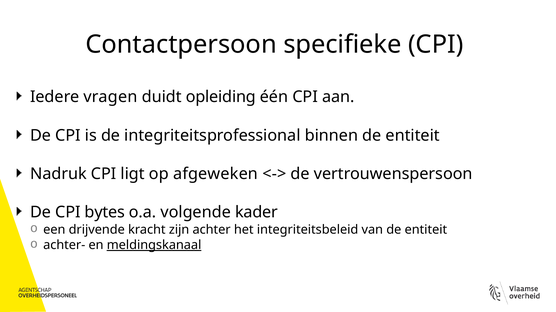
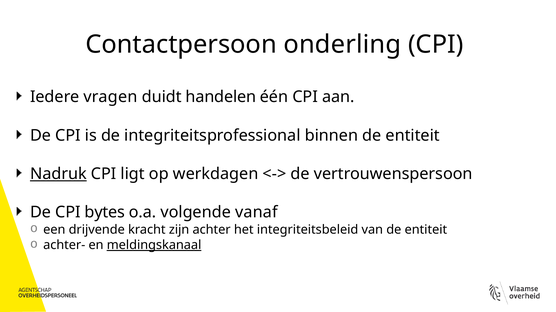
specifieke: specifieke -> onderling
opleiding: opleiding -> handelen
Nadruk underline: none -> present
afgeweken: afgeweken -> werkdagen
kader: kader -> vanaf
